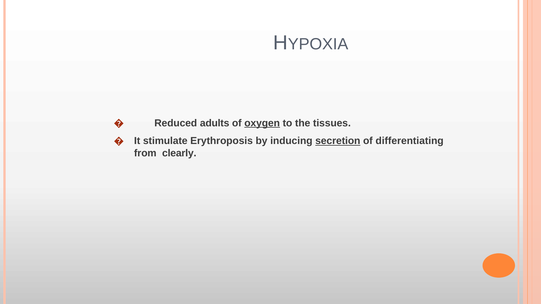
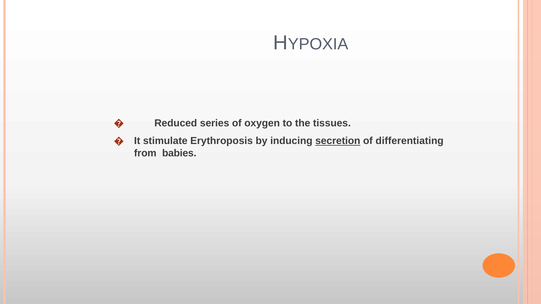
adults: adults -> series
oxygen underline: present -> none
clearly: clearly -> babies
